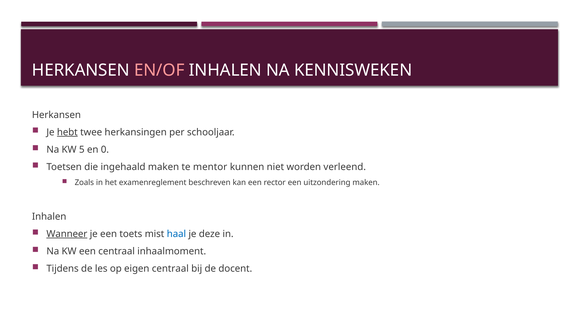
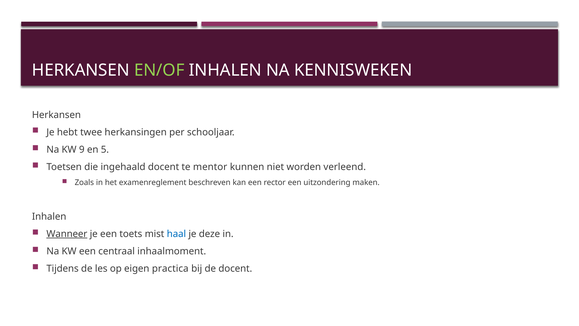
EN/OF colour: pink -> light green
hebt underline: present -> none
5: 5 -> 9
0: 0 -> 5
ingehaald maken: maken -> docent
eigen centraal: centraal -> practica
